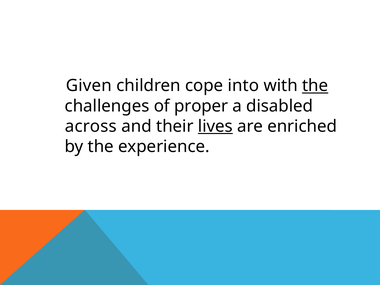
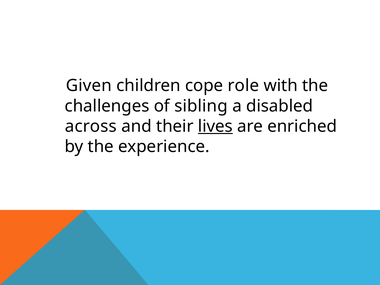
into: into -> role
the at (315, 86) underline: present -> none
proper: proper -> sibling
